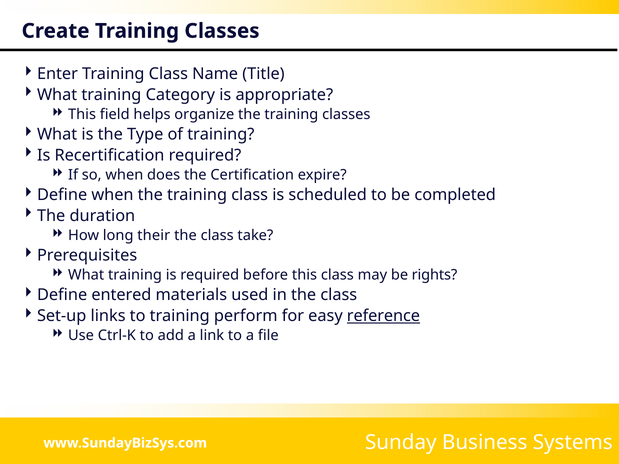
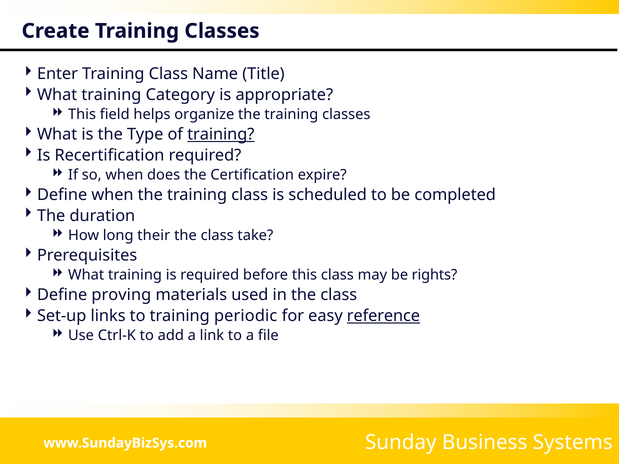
training at (221, 134) underline: none -> present
entered: entered -> proving
perform: perform -> periodic
